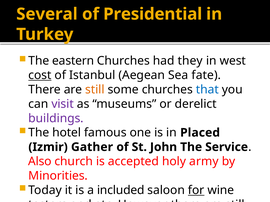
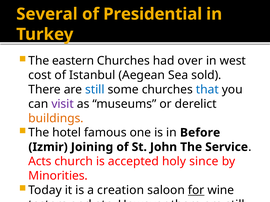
they: they -> over
cost underline: present -> none
fate: fate -> sold
still at (95, 90) colour: orange -> blue
buildings colour: purple -> orange
Placed: Placed -> Before
Gather: Gather -> Joining
Also: Also -> Acts
army: army -> since
included: included -> creation
